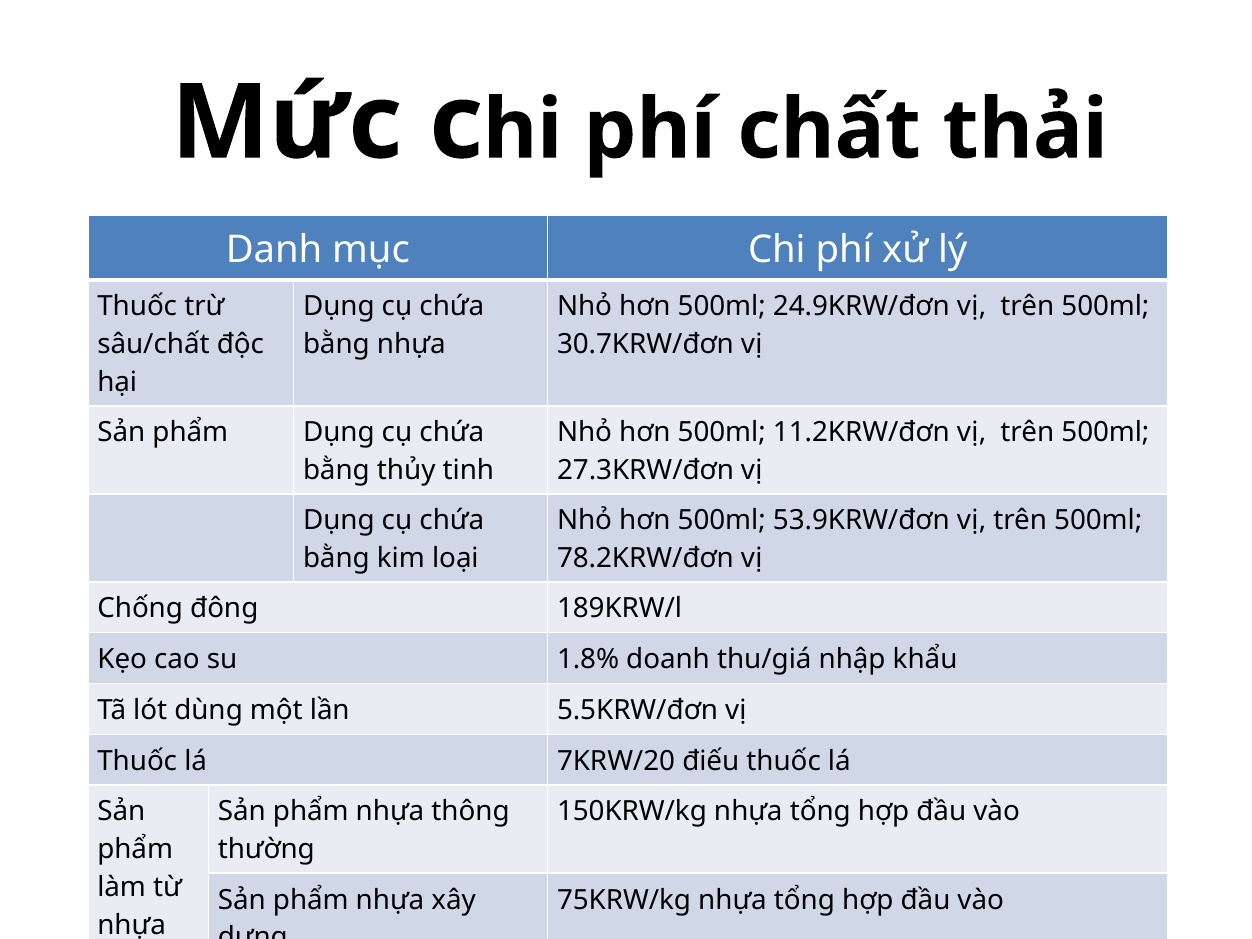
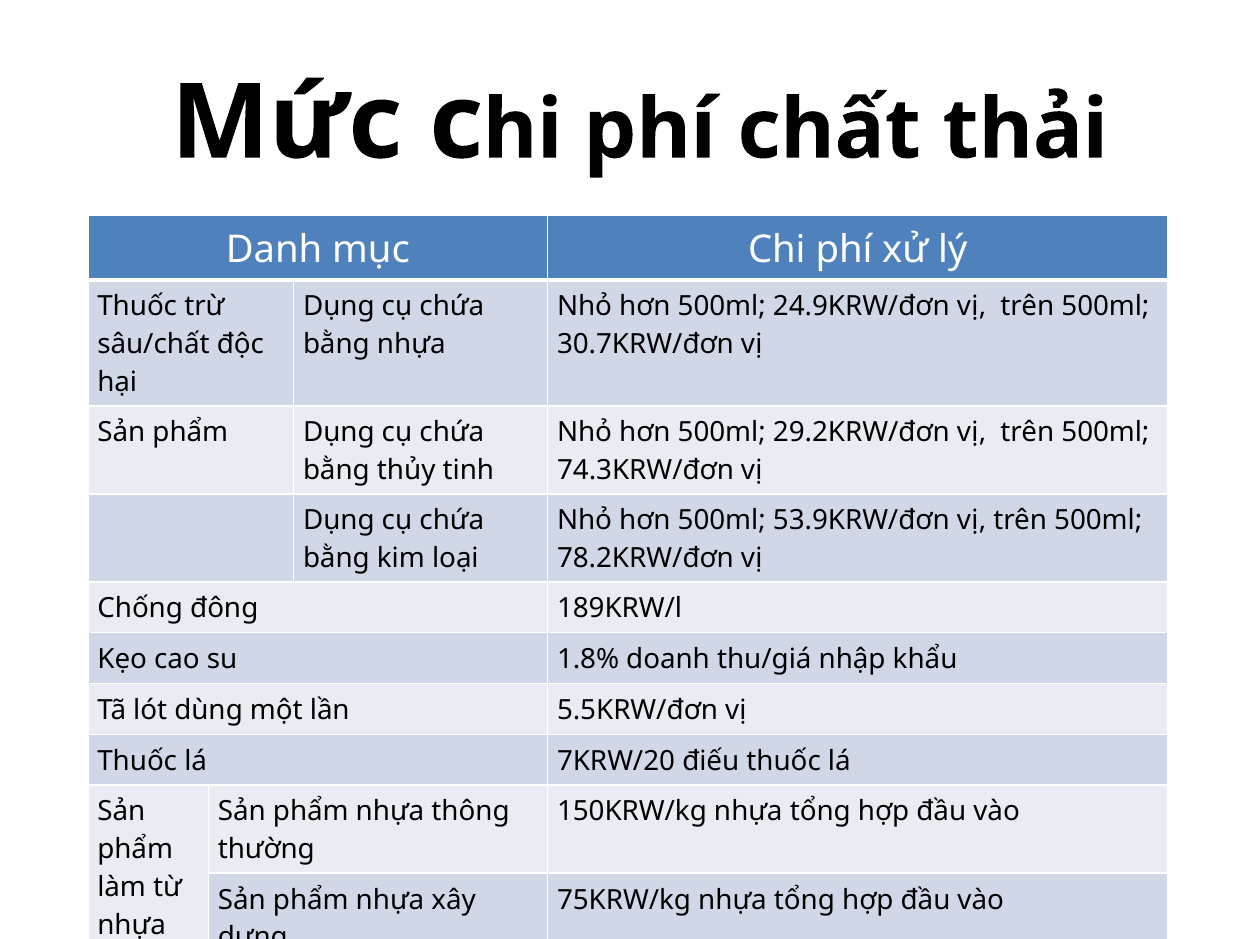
11.2KRW/đơn: 11.2KRW/đơn -> 29.2KRW/đơn
27.3KRW/đơn: 27.3KRW/đơn -> 74.3KRW/đơn
